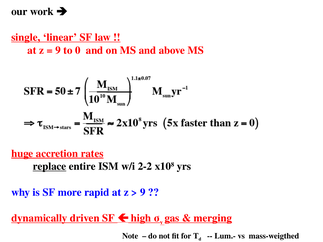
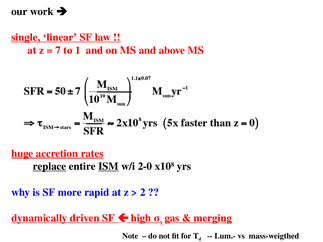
9 at (58, 50): 9 -> 7
0: 0 -> 1
ISM underline: none -> present
2-2: 2-2 -> 2-0
9 at (143, 192): 9 -> 2
